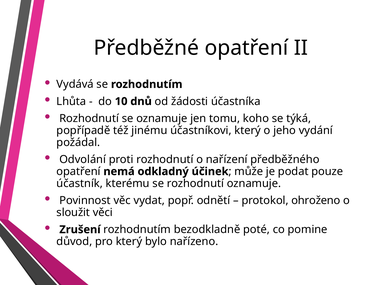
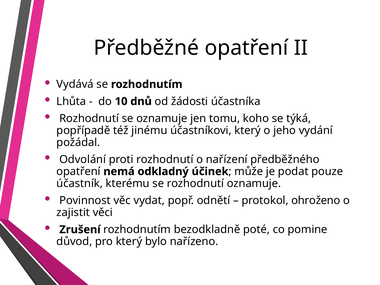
sloužit: sloužit -> zajistit
